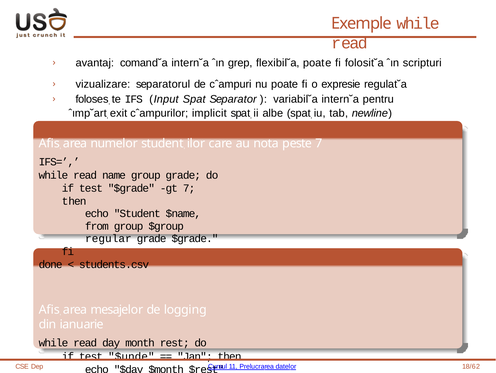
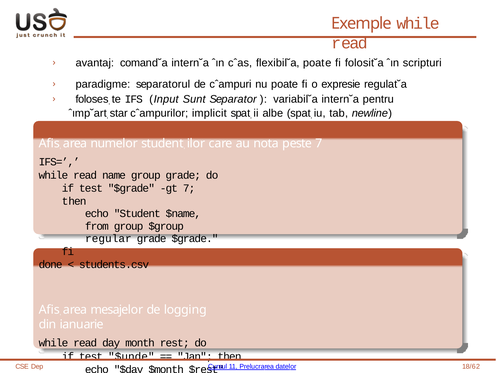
grep: grep -> cˆas
vizualizare: vizualizare -> paradigme
Input Spat: Spat -> Sunt
exit: exit -> star
